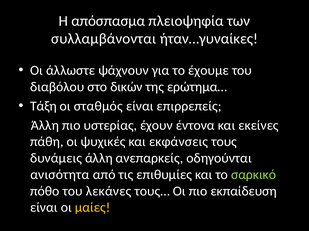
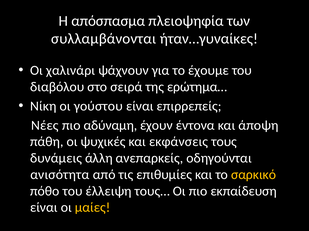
άλλωστε: άλλωστε -> χαλινάρι
δικών: δικών -> σειρά
Τάξη: Τάξη -> Νίκη
σταθμός: σταθμός -> γούστου
Άλλη at (45, 126): Άλλη -> Νέες
υστερίας: υστερίας -> αδύναμη
εκείνες: εκείνες -> άποψη
σαρκικό colour: light green -> yellow
λεκάνες: λεκάνες -> έλλειψη
